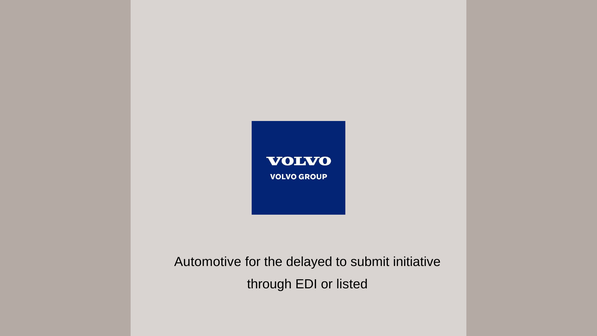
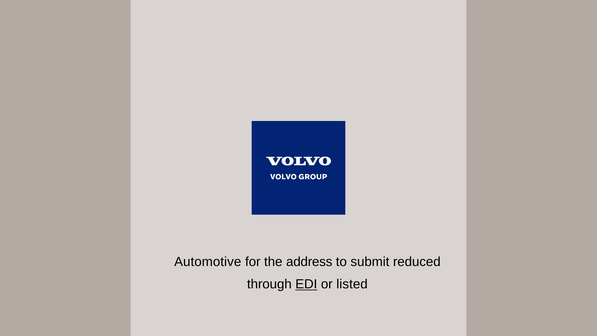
delayed: delayed -> address
initiative: initiative -> reduced
EDI underline: none -> present
